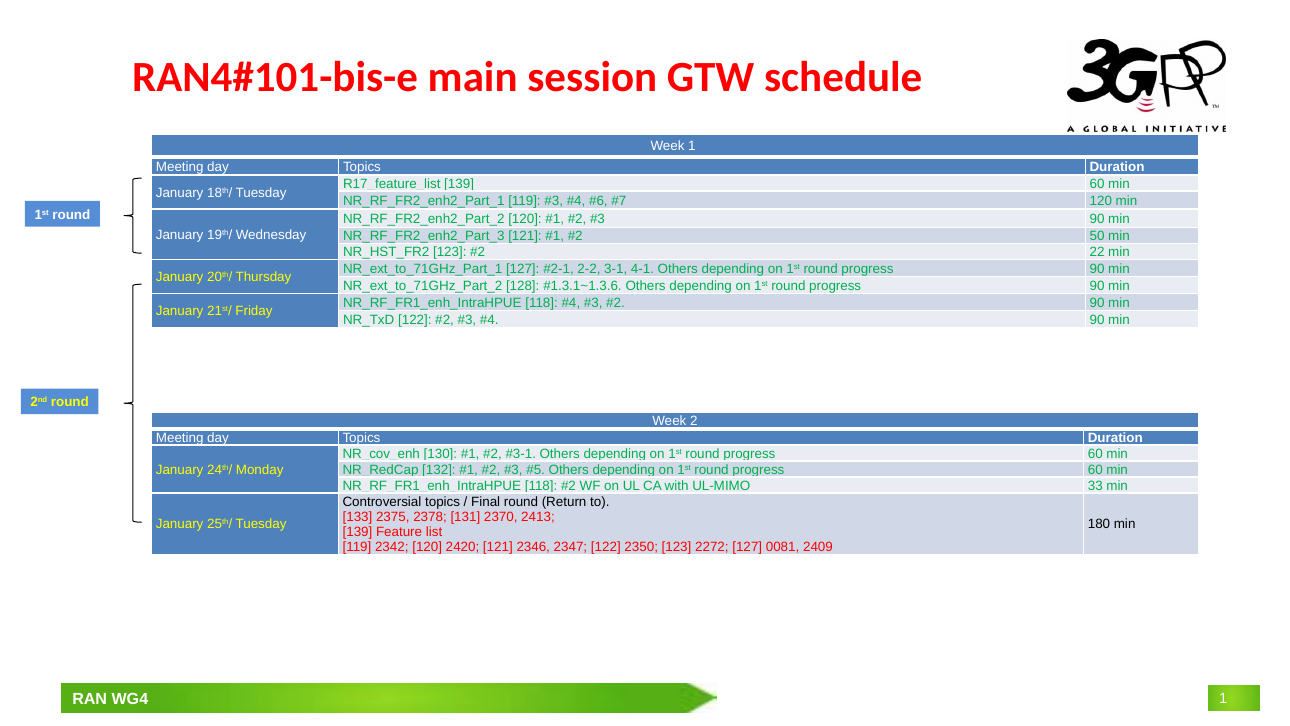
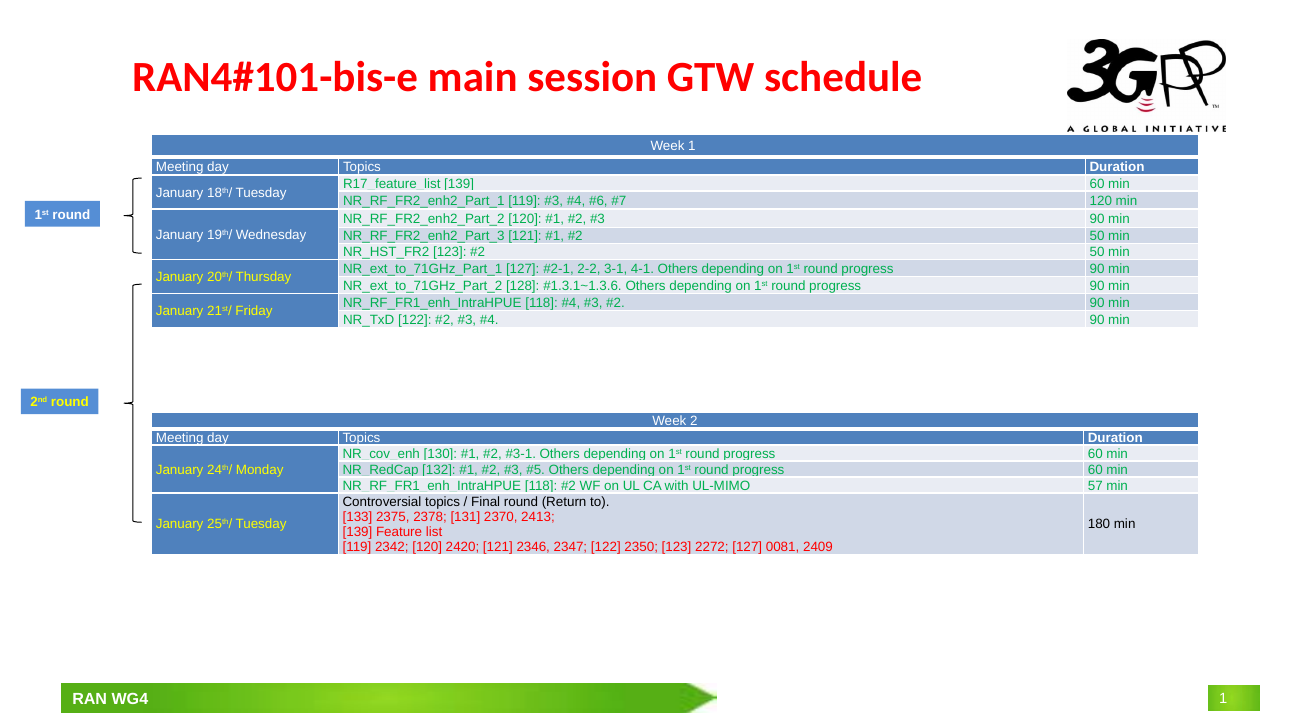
22 at (1097, 252): 22 -> 50
33: 33 -> 57
